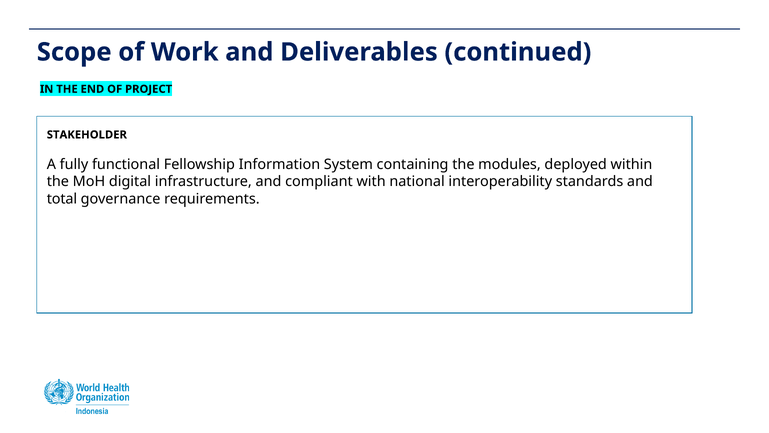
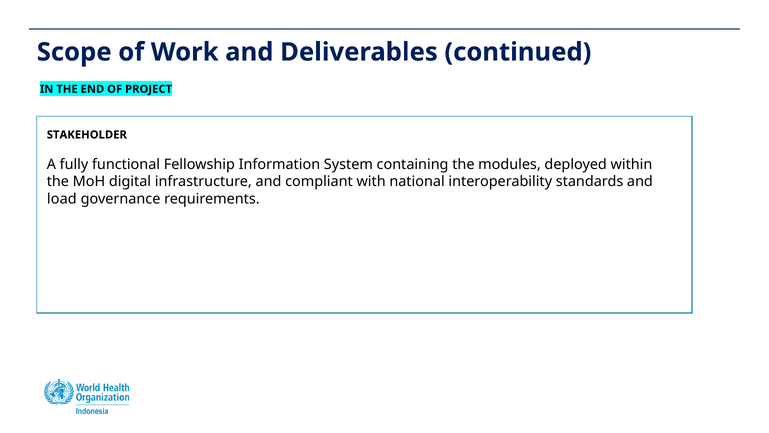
total: total -> load
